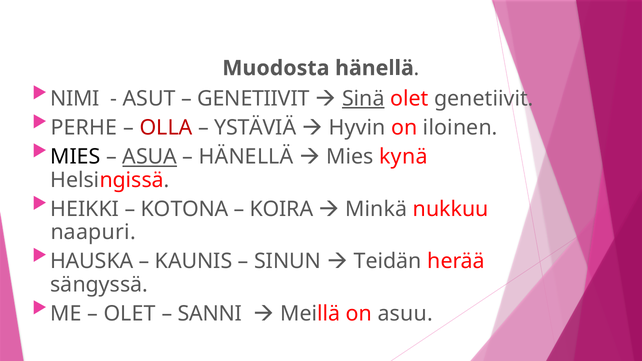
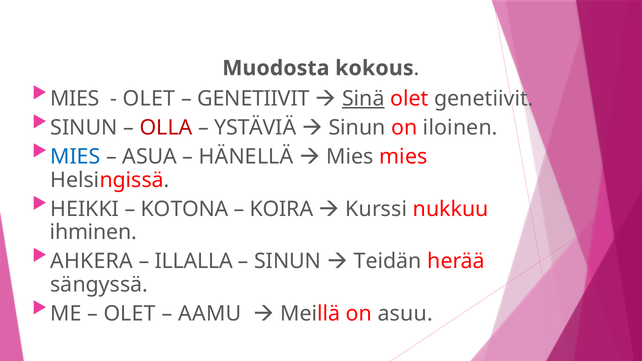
Muodosta hänellä: hänellä -> kokous
NIMI at (75, 99): NIMI -> MIES
ASUT at (149, 99): ASUT -> OLET
PERHE at (84, 128): PERHE -> SINUN
Hyvin at (357, 128): Hyvin -> Sinun
MIES at (75, 157) colour: black -> blue
ASUA underline: present -> none
Mies kynä: kynä -> mies
Minkä: Minkä -> Kurssi
naapuri: naapuri -> ihminen
HAUSKA: HAUSKA -> AHKERA
KAUNIS: KAUNIS -> ILLALLA
SANNI: SANNI -> AAMU
